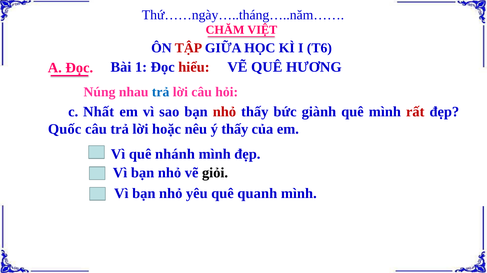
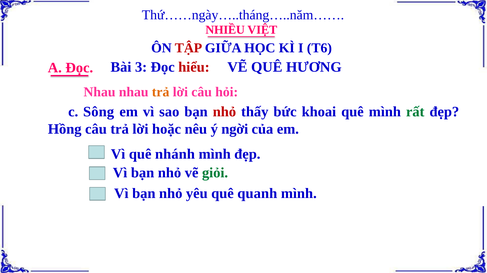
CHĂM: CHĂM -> NHIỀU
1: 1 -> 3
Núng at (99, 92): Núng -> Nhau
trả at (161, 92) colour: blue -> orange
Nhất: Nhất -> Sông
giành: giành -> khoai
rất colour: red -> green
Quốc: Quốc -> Hồng
ý thấy: thấy -> ngời
giỏi colour: black -> green
